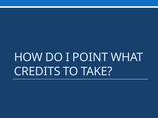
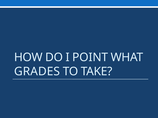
CREDITS: CREDITS -> GRADES
